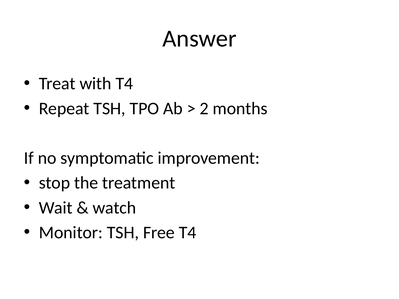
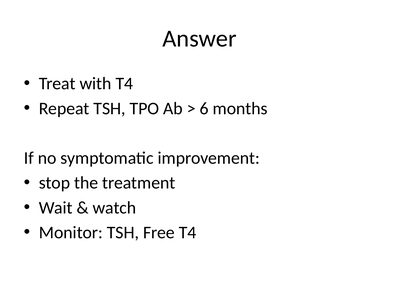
2: 2 -> 6
